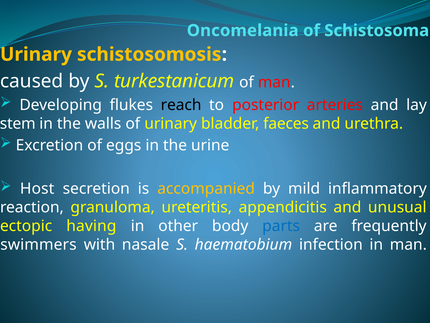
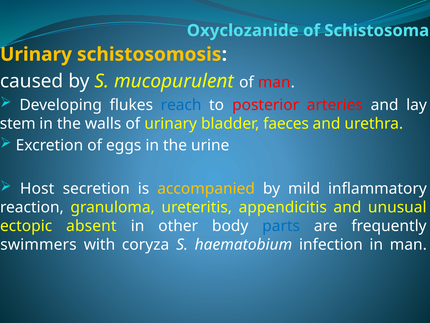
Oncomelania: Oncomelania -> Oxyclozanide
turkestanicum: turkestanicum -> mucopurulent
reach colour: black -> blue
having: having -> absent
nasale: nasale -> coryza
